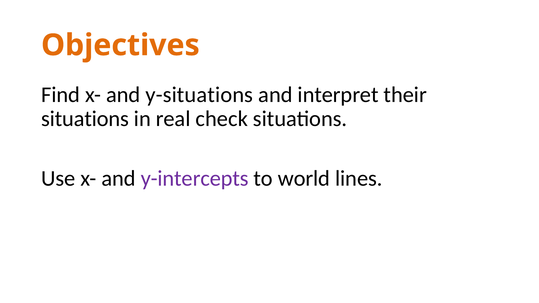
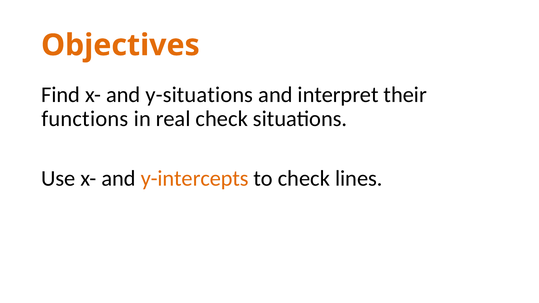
situations at (85, 119): situations -> functions
y-intercepts colour: purple -> orange
to world: world -> check
